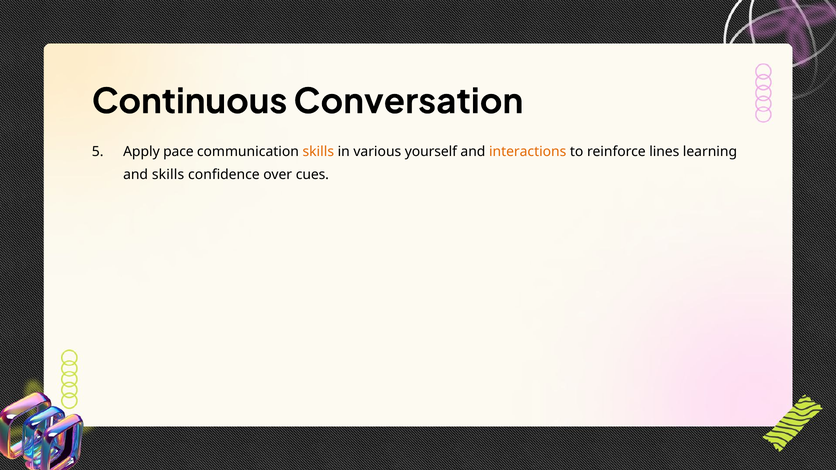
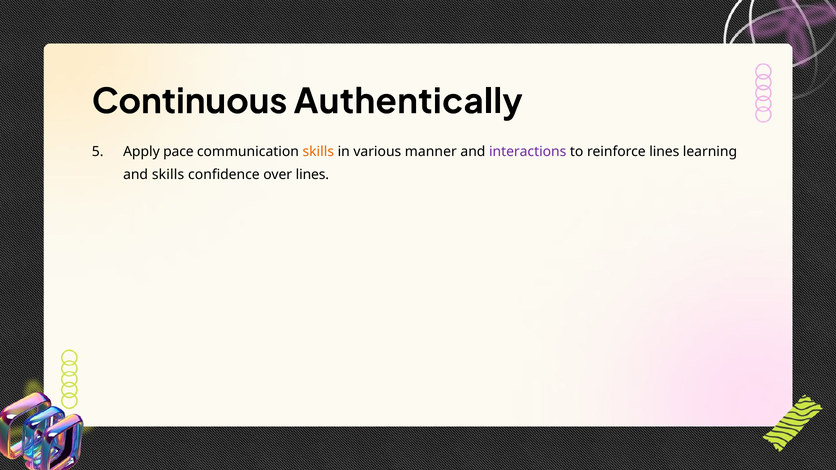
Conversation: Conversation -> Authentically
yourself: yourself -> manner
interactions colour: orange -> purple
over cues: cues -> lines
